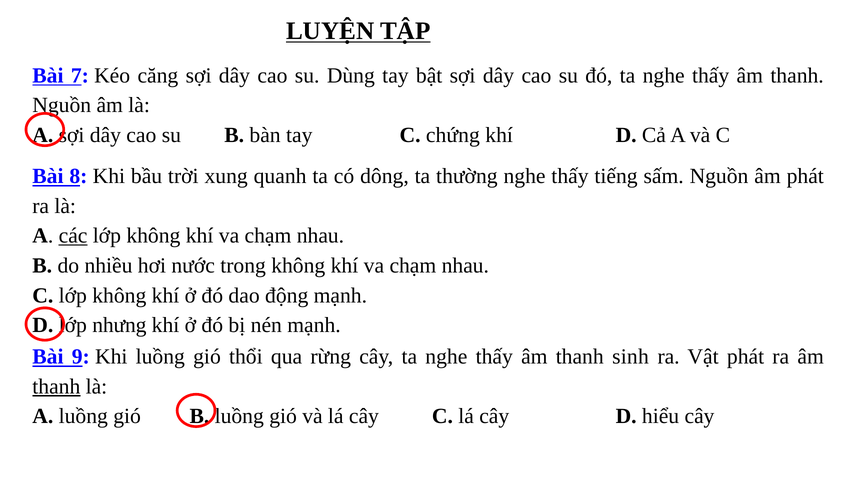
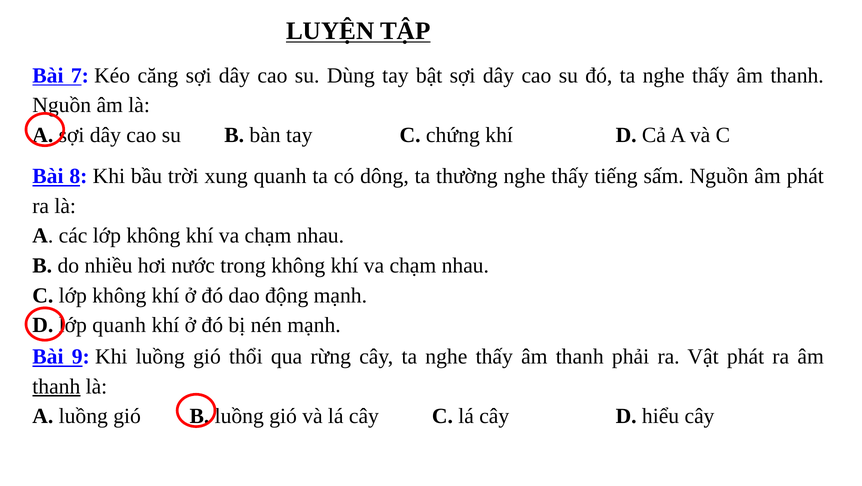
các underline: present -> none
nhưng at (119, 325): nhưng -> quanh
sinh: sinh -> phải
